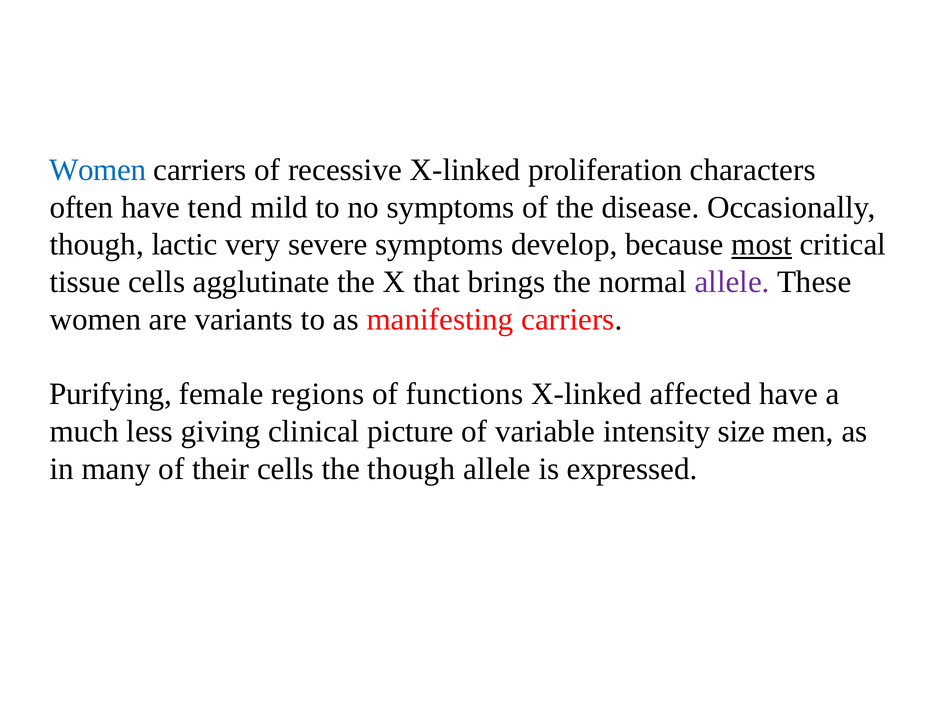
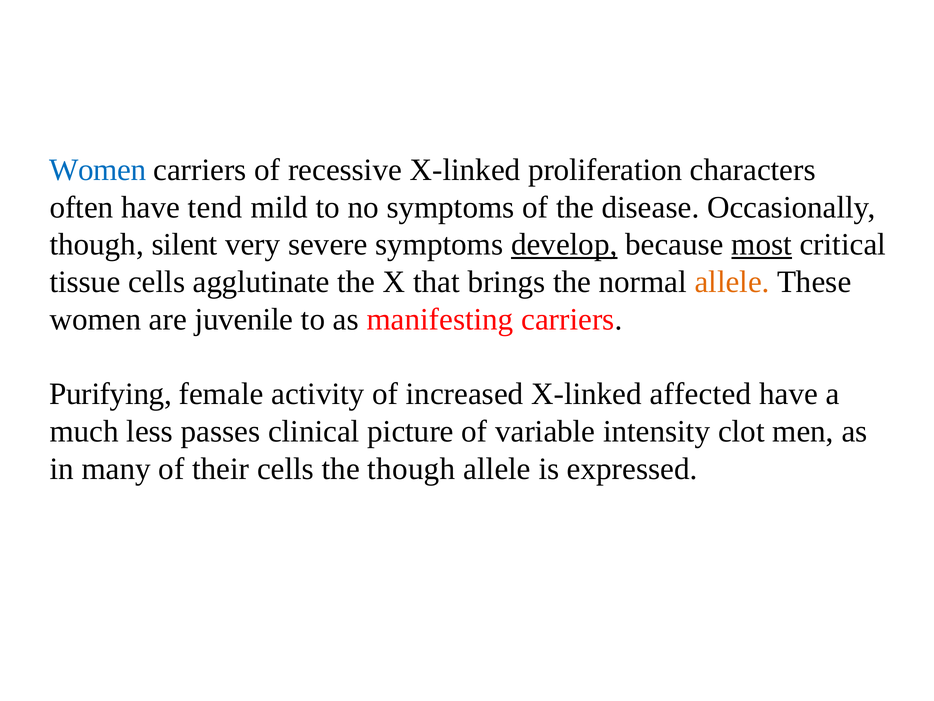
lactic: lactic -> silent
develop underline: none -> present
allele at (732, 282) colour: purple -> orange
variants: variants -> juvenile
regions: regions -> activity
functions: functions -> increased
giving: giving -> passes
size: size -> clot
